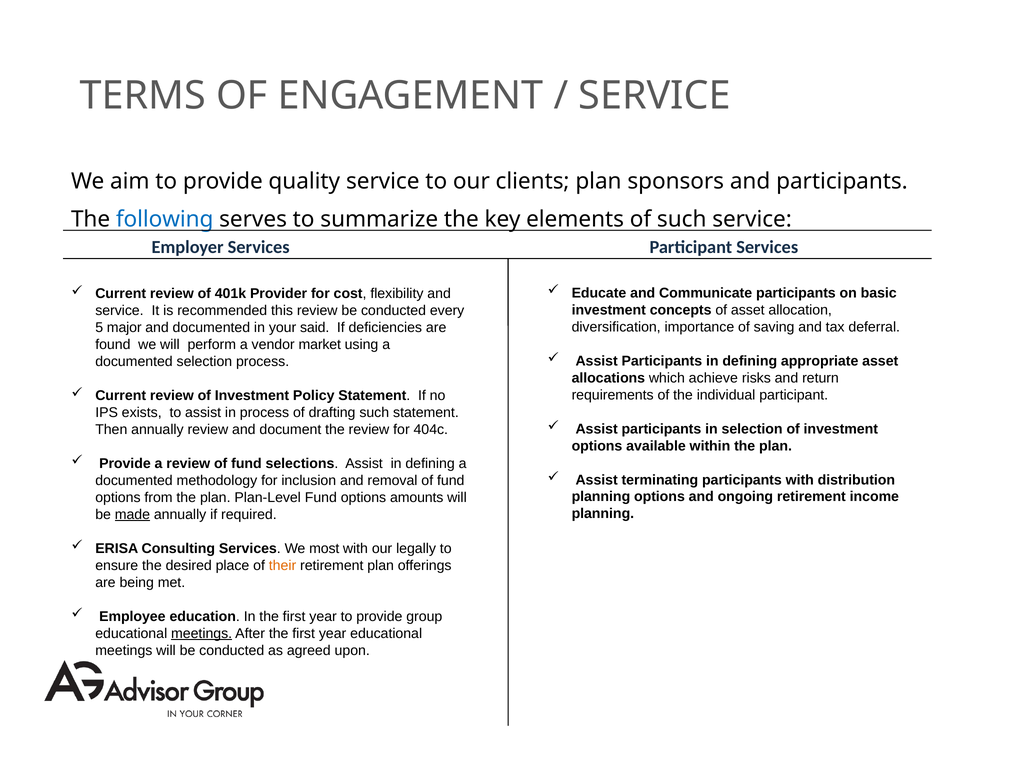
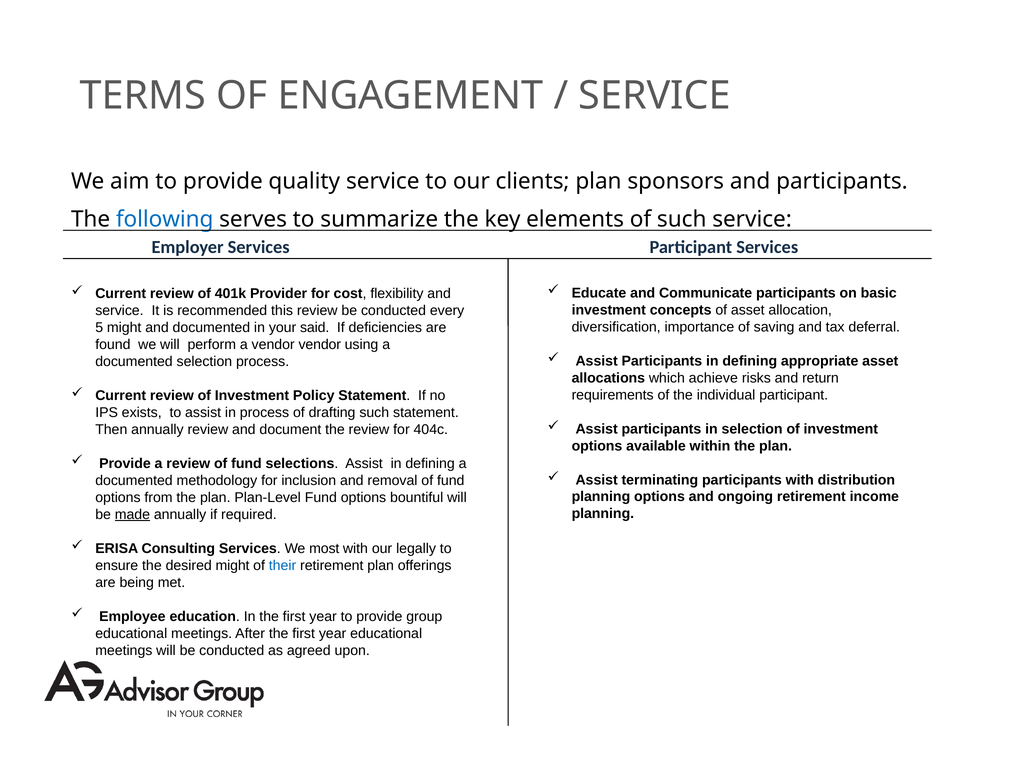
5 major: major -> might
vendor market: market -> vendor
amounts: amounts -> bountiful
desired place: place -> might
their colour: orange -> blue
meetings at (202, 633) underline: present -> none
